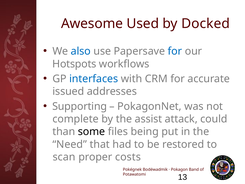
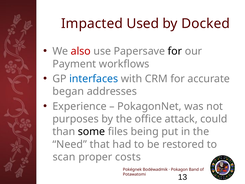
Awesome: Awesome -> Impacted
also colour: blue -> red
for at (175, 51) colour: blue -> black
Hotspots: Hotspots -> Payment
issued: issued -> began
Supporting: Supporting -> Experience
complete: complete -> purposes
assist: assist -> office
